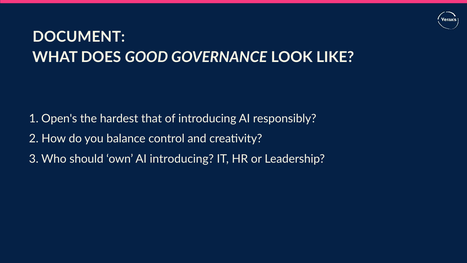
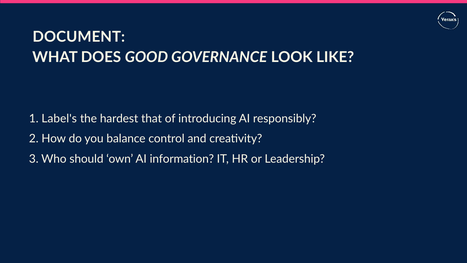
Open's: Open's -> Label's
AI introducing: introducing -> information
